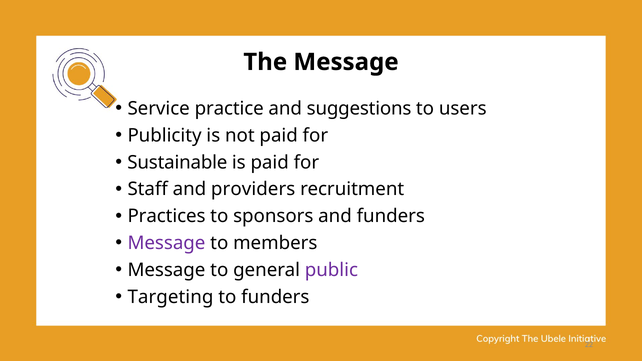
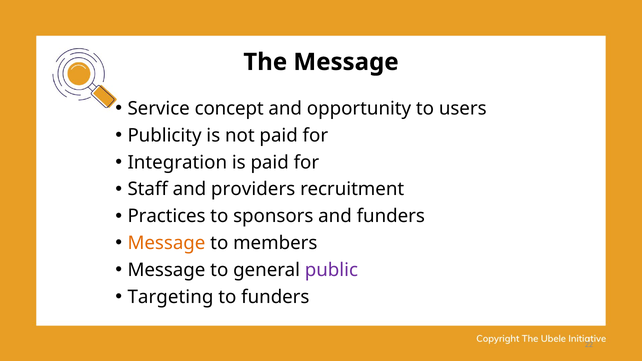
practice: practice -> concept
suggestions: suggestions -> opportunity
Sustainable: Sustainable -> Integration
Message at (166, 243) colour: purple -> orange
